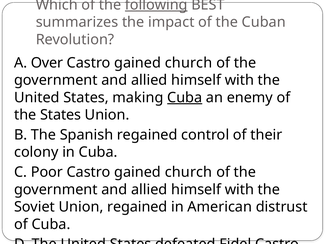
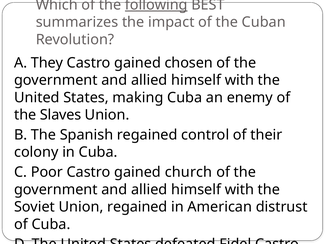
A Over: Over -> They
church at (189, 63): church -> chosen
Cuba at (185, 97) underline: present -> none
the States: States -> Slaves
